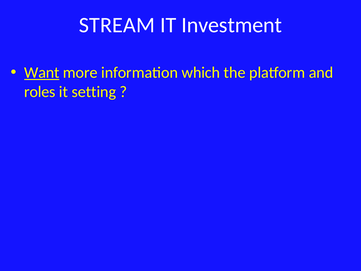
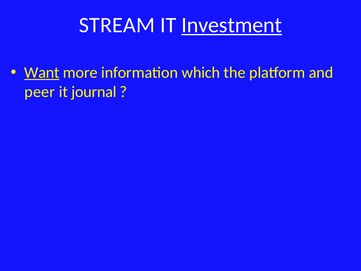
Investment underline: none -> present
roles: roles -> peer
setting: setting -> journal
